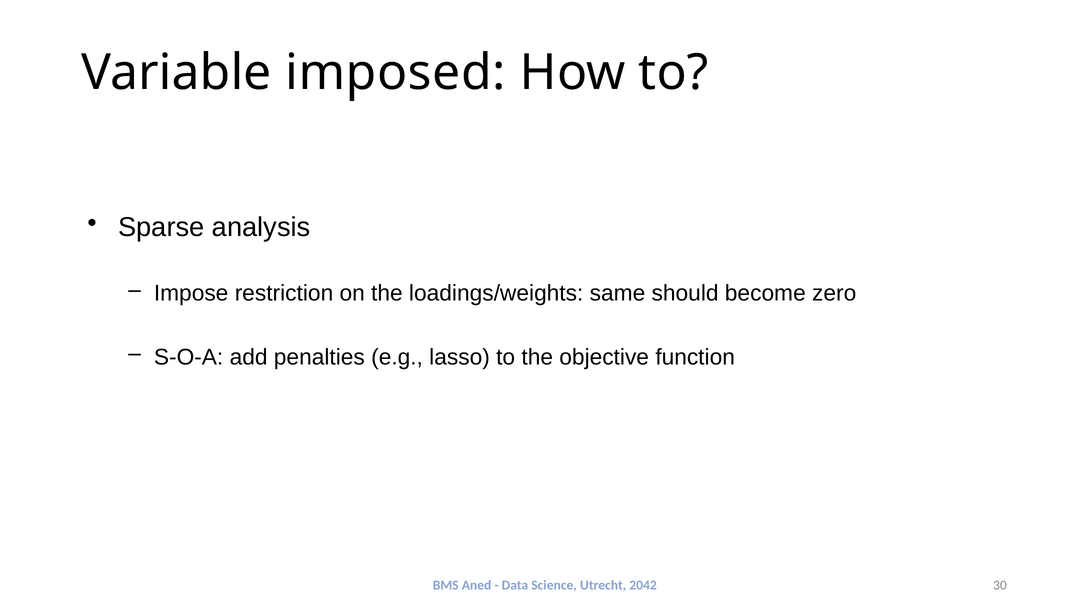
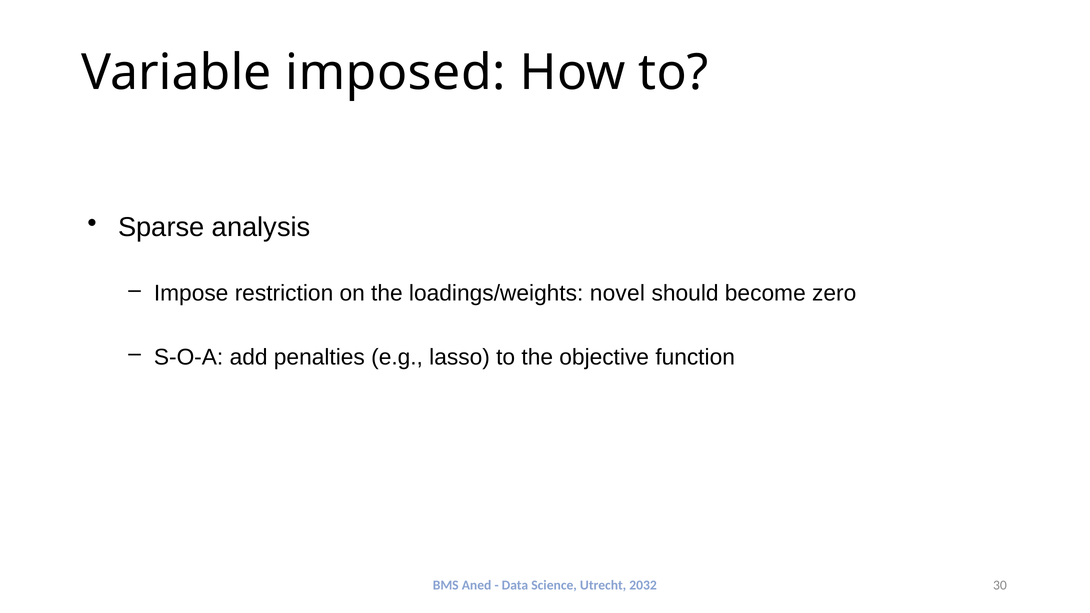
same: same -> novel
2042: 2042 -> 2032
